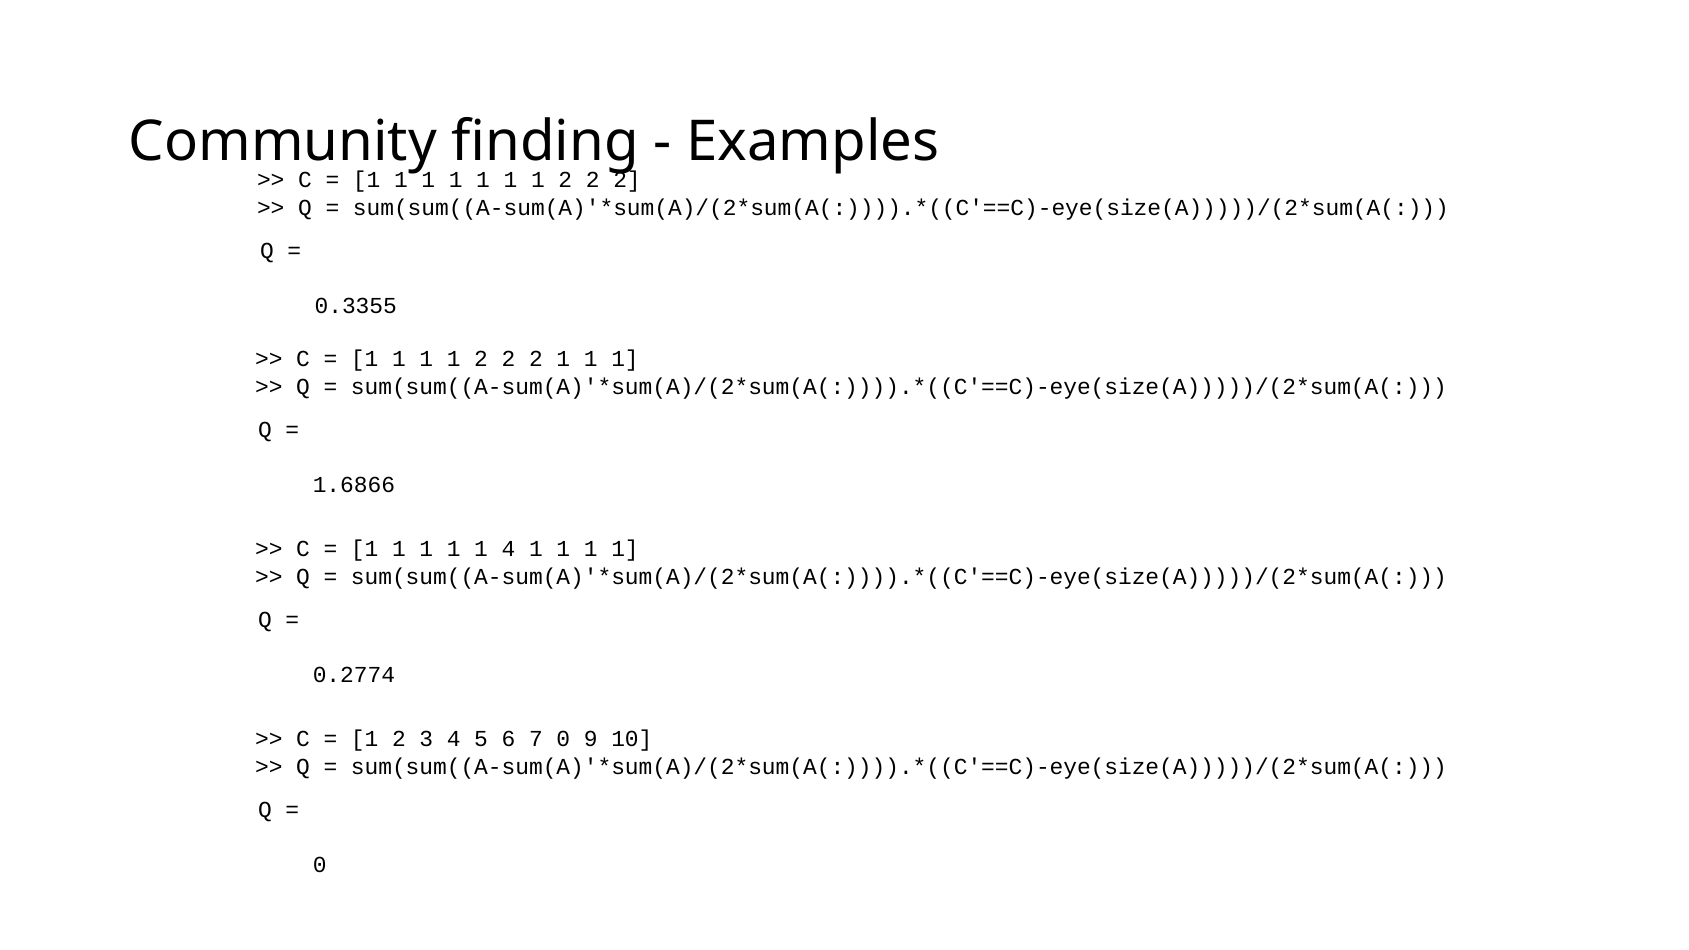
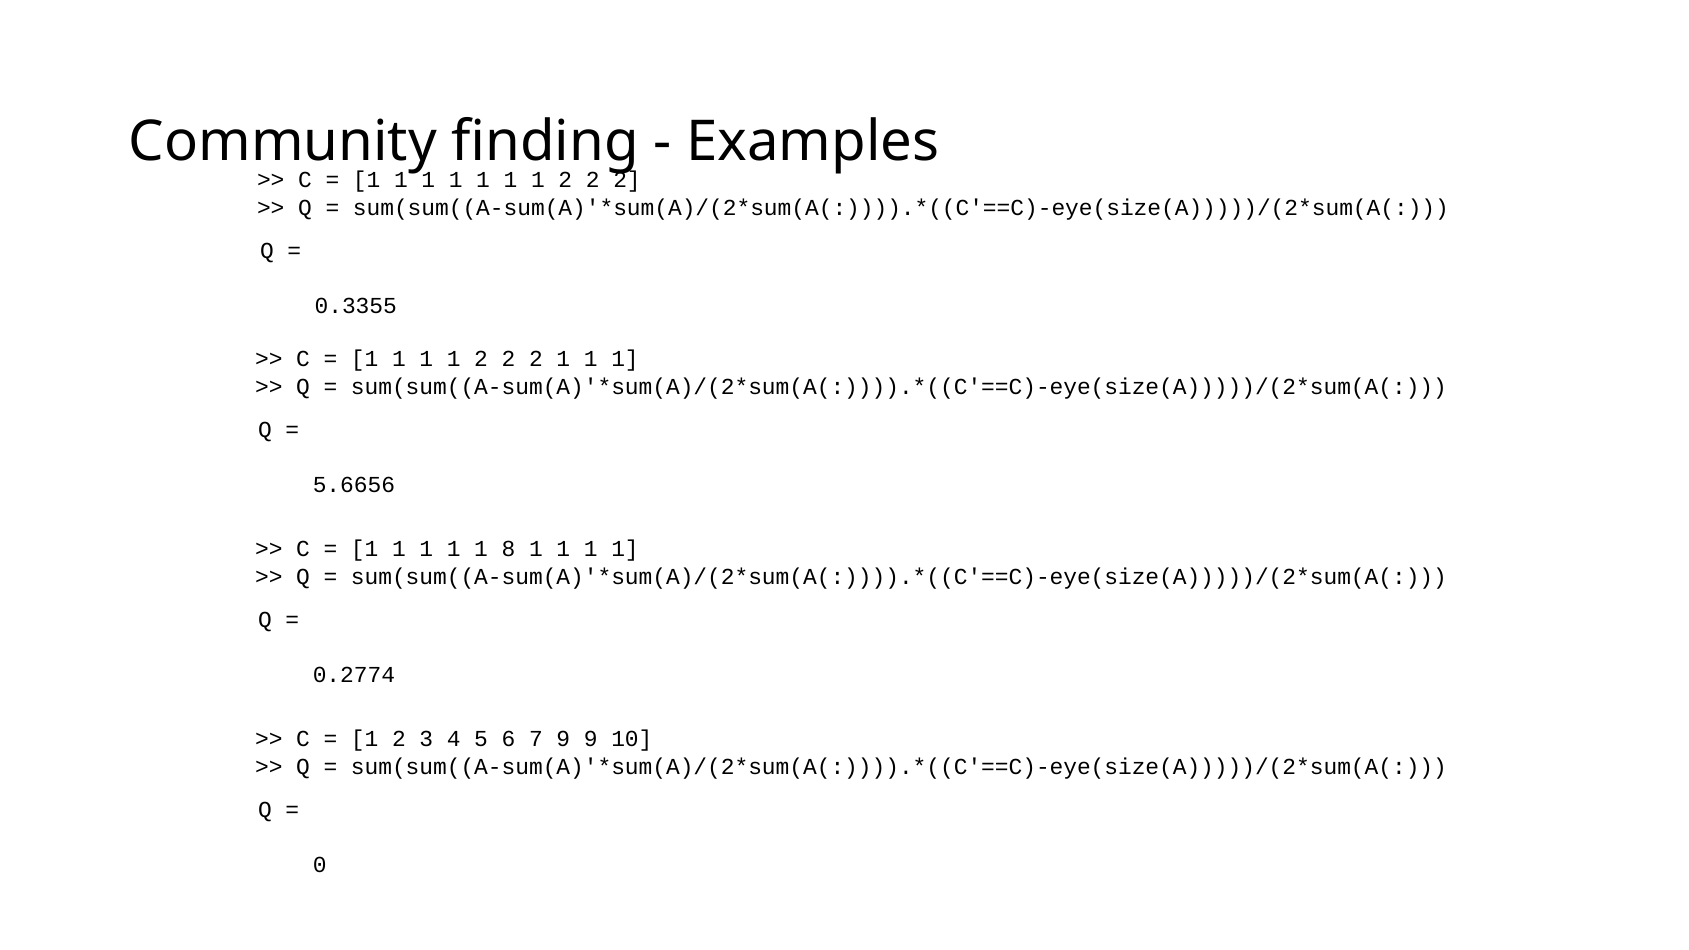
1.6866: 1.6866 -> 5.6656
1 4: 4 -> 8
7 0: 0 -> 9
